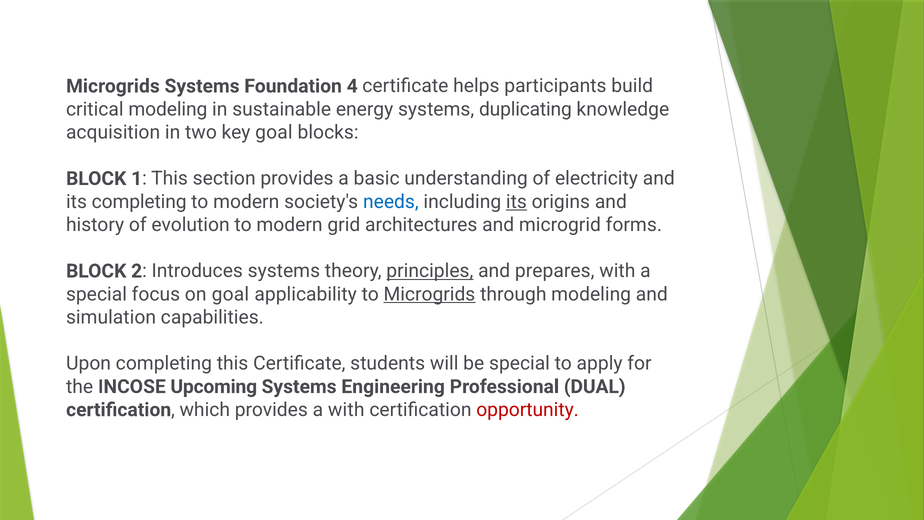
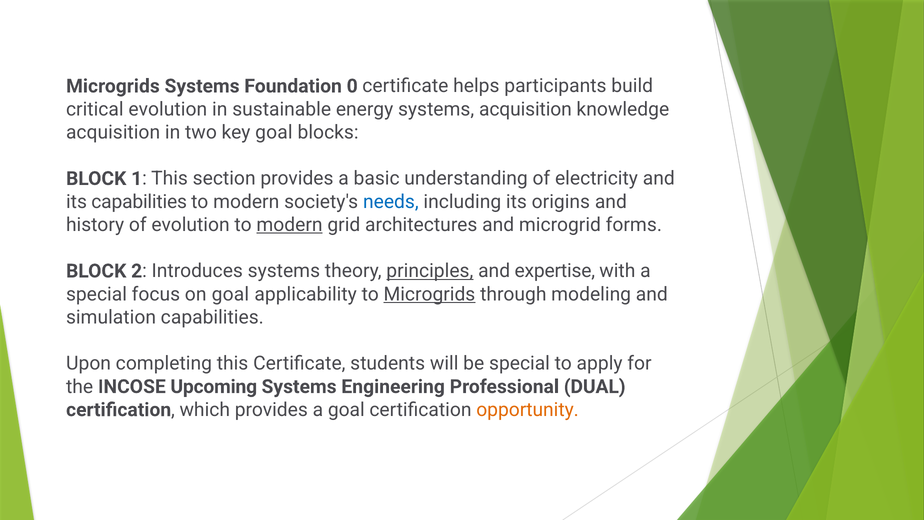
4: 4 -> 0
critical modeling: modeling -> evolution
systems duplicating: duplicating -> acquisition
its completing: completing -> capabilities
its at (516, 202) underline: present -> none
modern at (290, 225) underline: none -> present
prepares: prepares -> expertise
a with: with -> goal
opportunity colour: red -> orange
